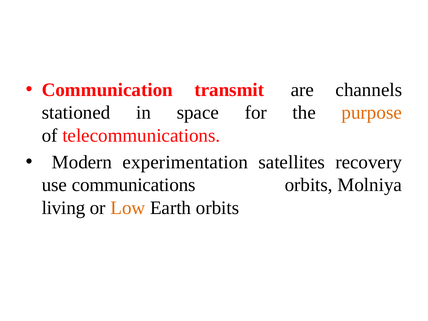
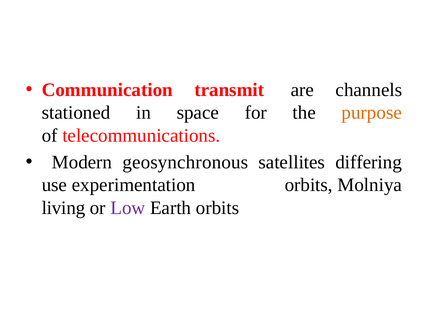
experimentation: experimentation -> geosynchronous
recovery: recovery -> differing
communications: communications -> experimentation
Low colour: orange -> purple
